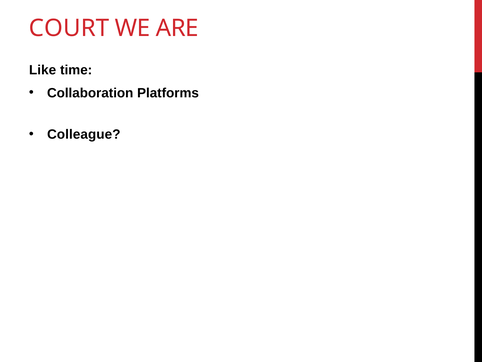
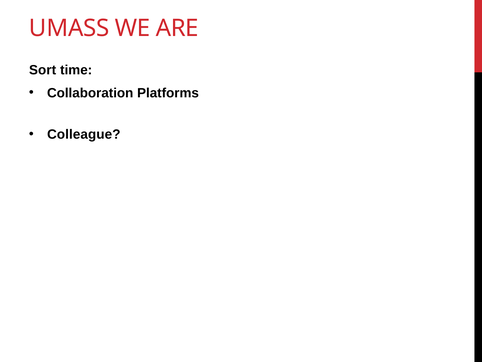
COURT: COURT -> UMASS
Like: Like -> Sort
